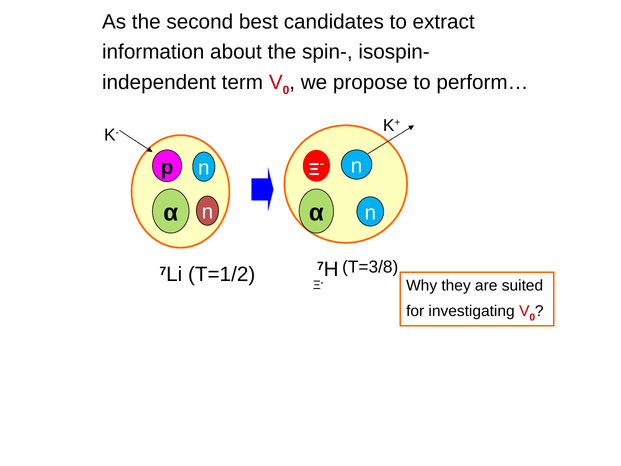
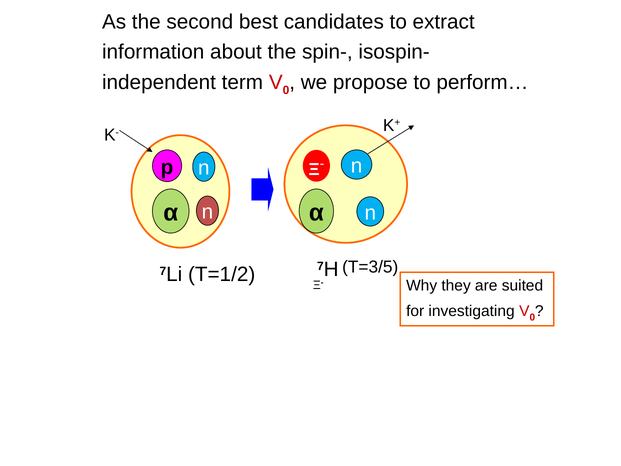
T=3/8: T=3/8 -> T=3/5
